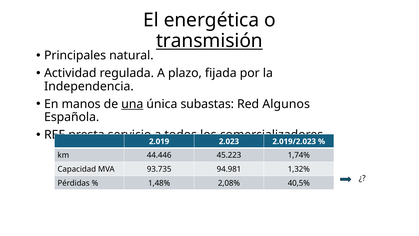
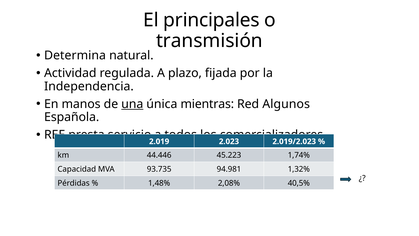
energética: energética -> principales
transmisión underline: present -> none
Principales: Principales -> Determina
subastas: subastas -> mientras
